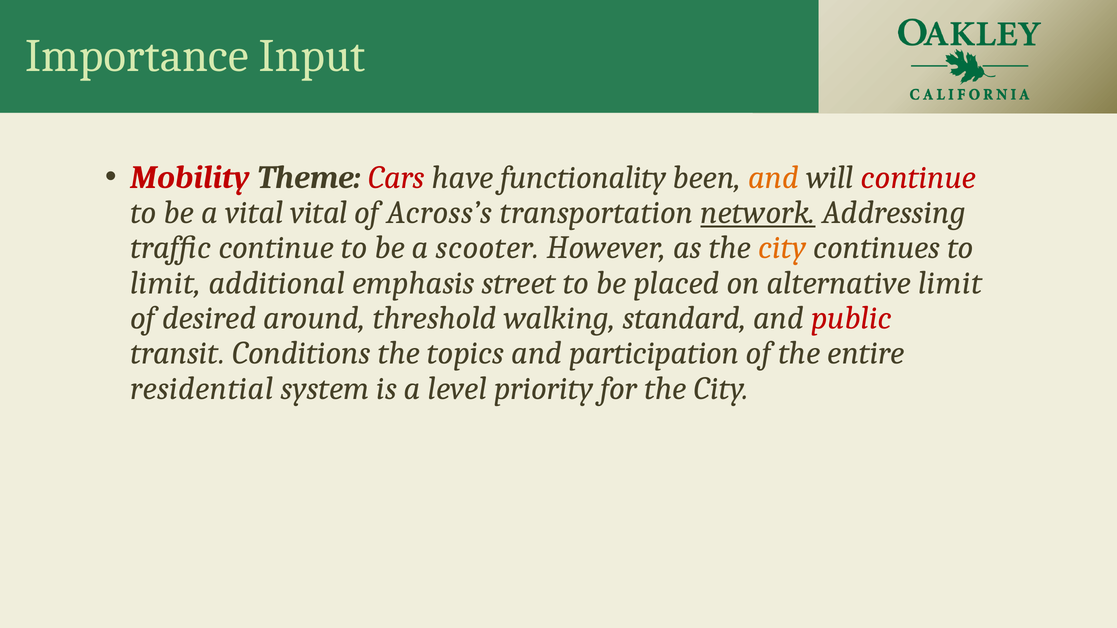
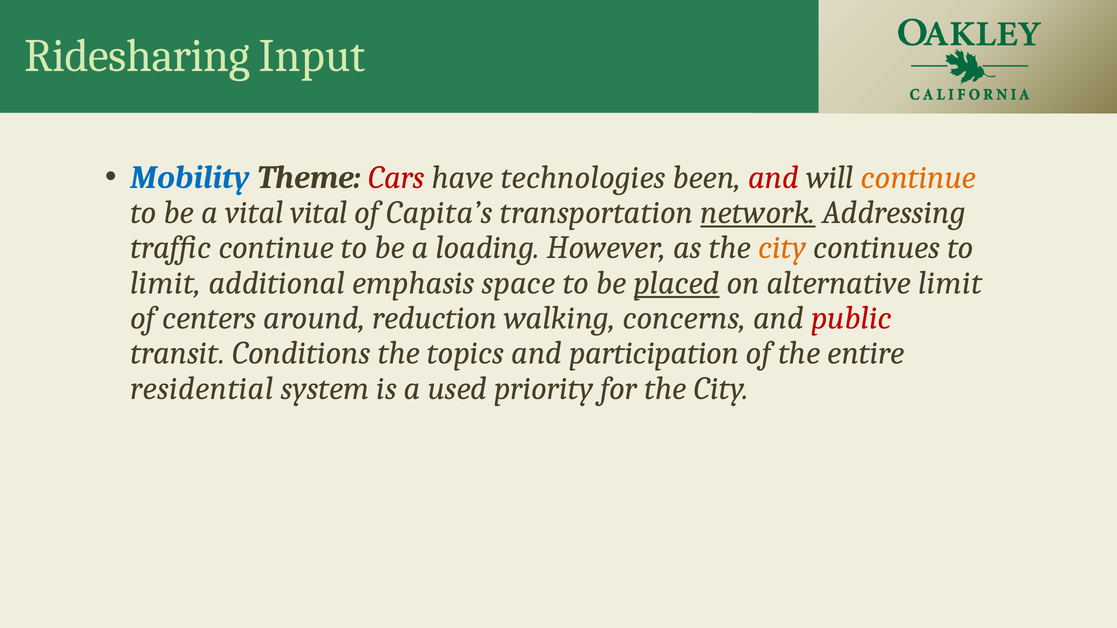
Importance: Importance -> Ridesharing
Mobility colour: red -> blue
functionality: functionality -> technologies
and at (774, 177) colour: orange -> red
continue at (918, 177) colour: red -> orange
Across’s: Across’s -> Capita’s
scooter: scooter -> loading
street: street -> space
placed underline: none -> present
desired: desired -> centers
threshold: threshold -> reduction
standard: standard -> concerns
level: level -> used
